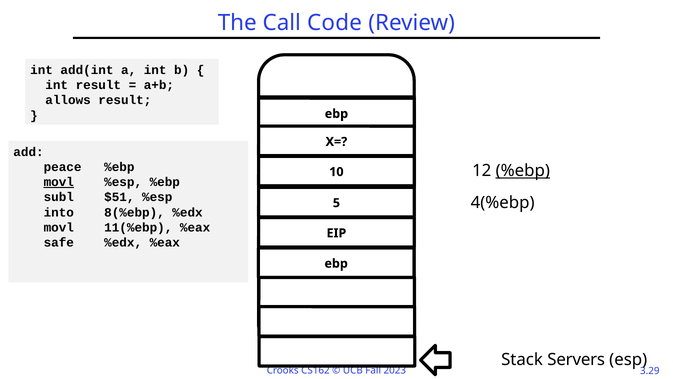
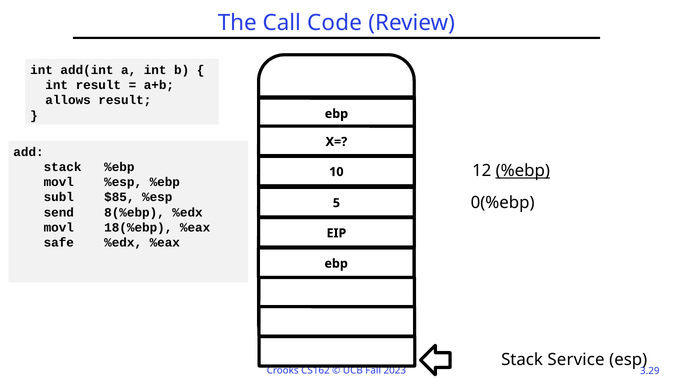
peace at (63, 167): peace -> stack
movl at (59, 182) underline: present -> none
$51: $51 -> $85
4(%ebp: 4(%ebp -> 0(%ebp
into: into -> send
11(%ebp: 11(%ebp -> 18(%ebp
Servers: Servers -> Service
